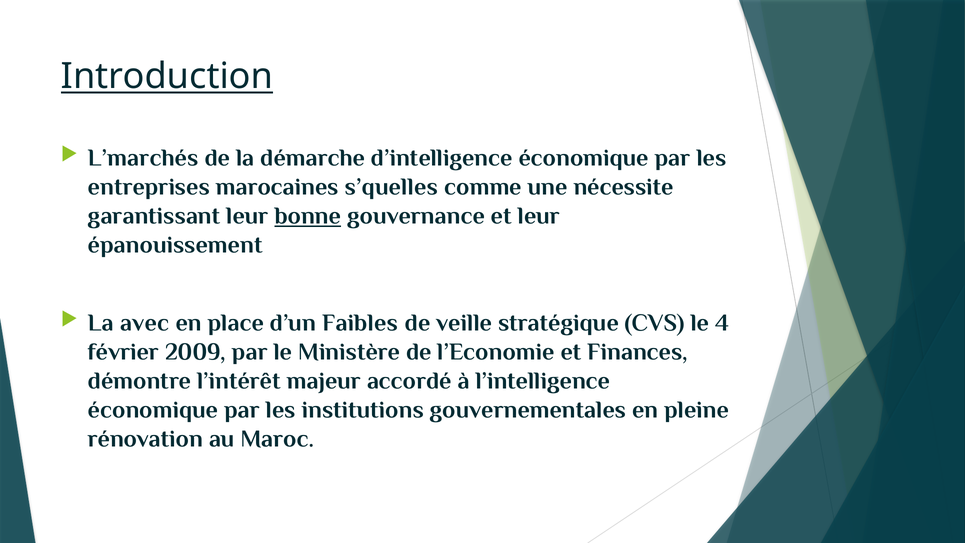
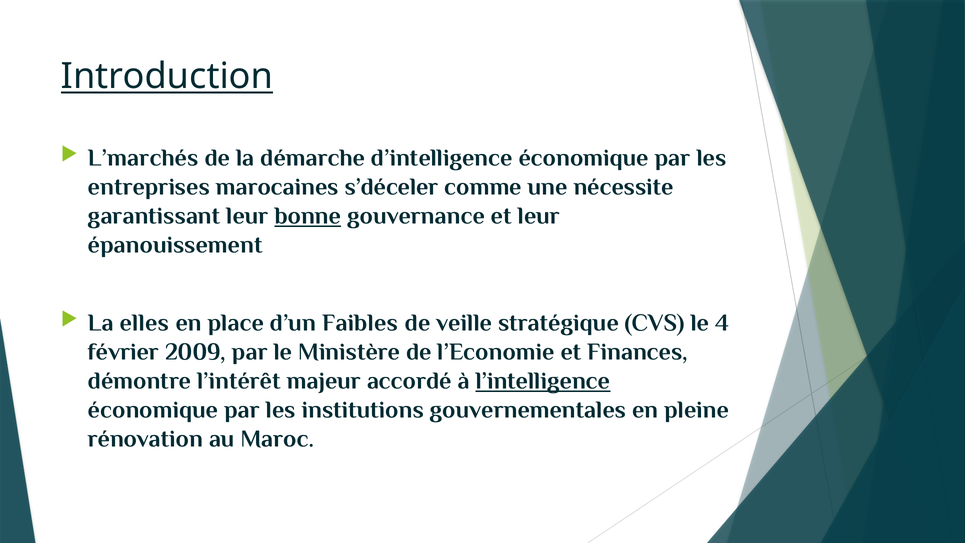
s’quelles: s’quelles -> s’déceler
avec: avec -> elles
l’intelligence underline: none -> present
